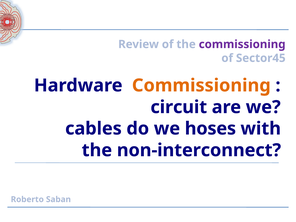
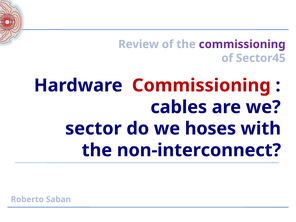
Commissioning at (201, 85) colour: orange -> red
circuit: circuit -> cables
cables: cables -> sector
